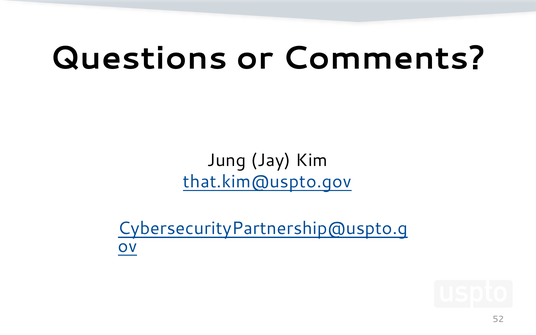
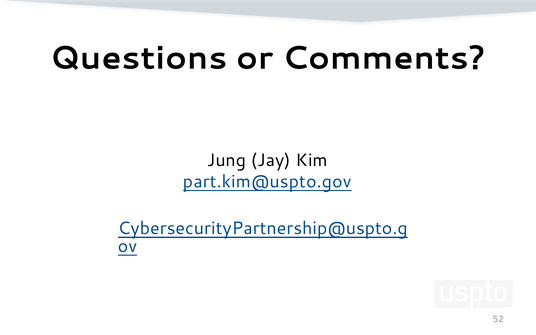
that.kim@uspto.gov: that.kim@uspto.gov -> part.kim@uspto.gov
